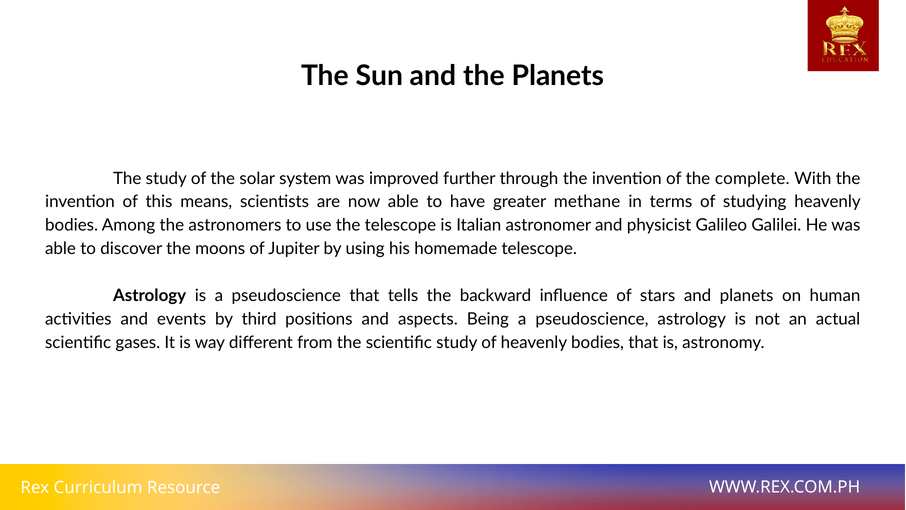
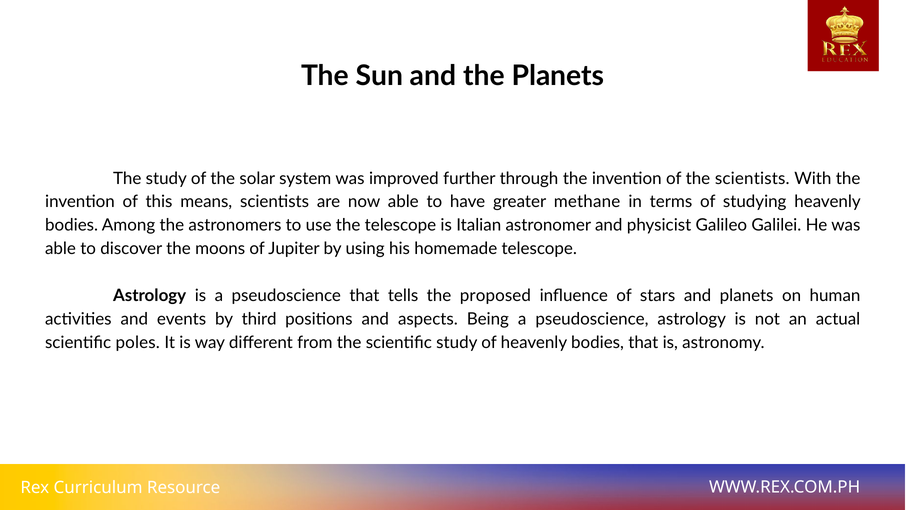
the complete: complete -> scientists
backward: backward -> proposed
gases: gases -> poles
